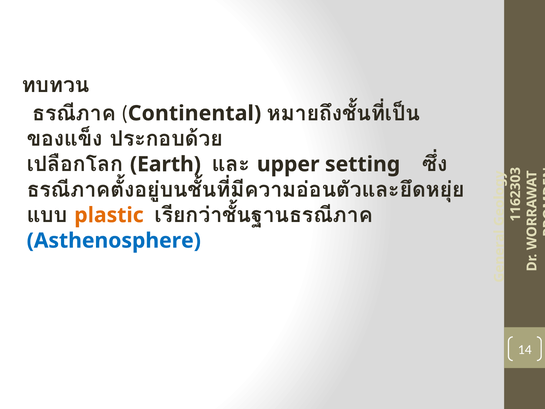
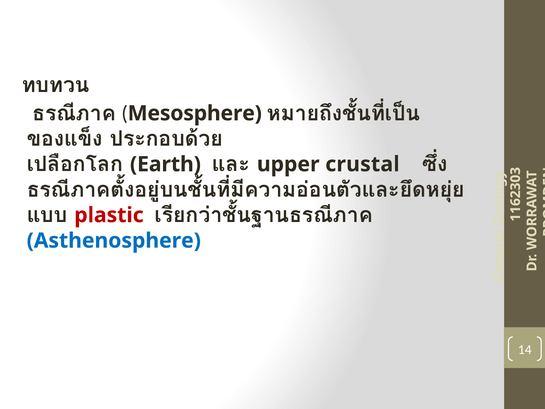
Continental: Continental -> Mesosphere
setting: setting -> crustal
plastic colour: orange -> red
